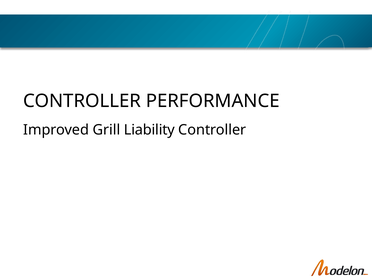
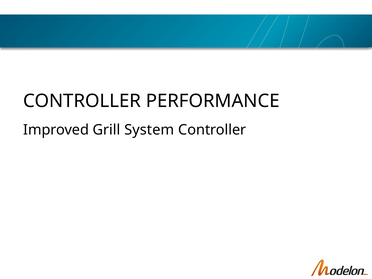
Liability: Liability -> System
